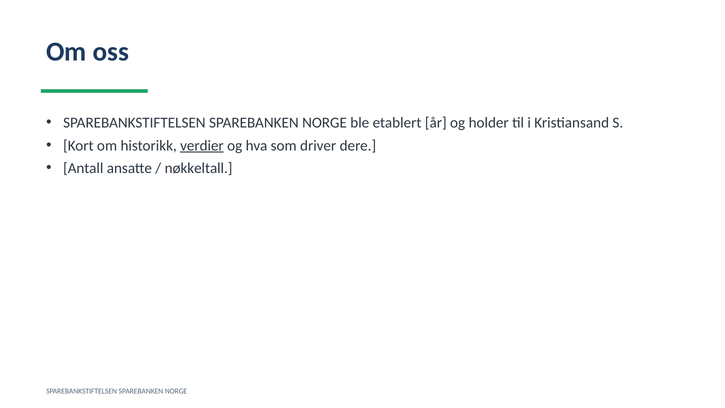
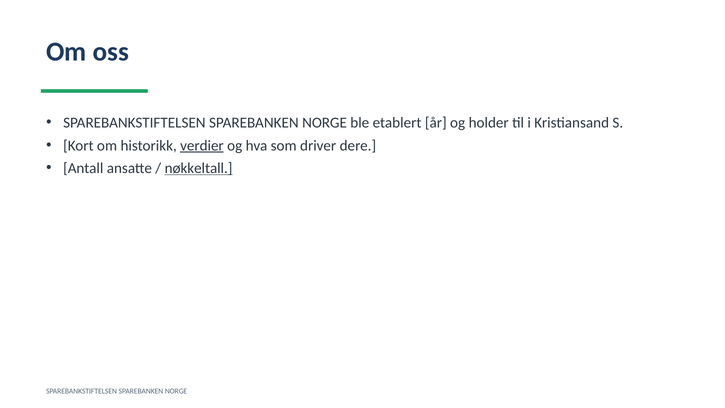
nøkkeltall underline: none -> present
